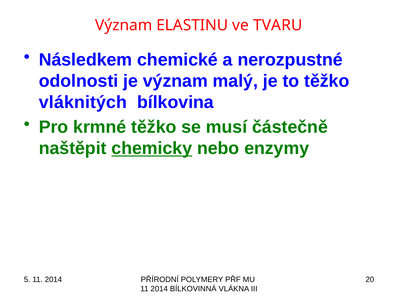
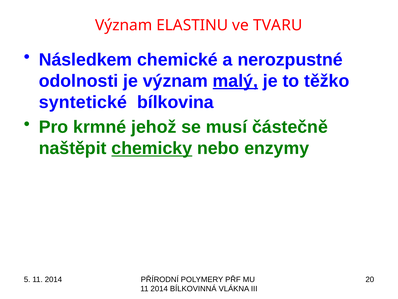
malý underline: none -> present
vláknitých: vláknitých -> syntetické
krmné těžko: těžko -> jehož
